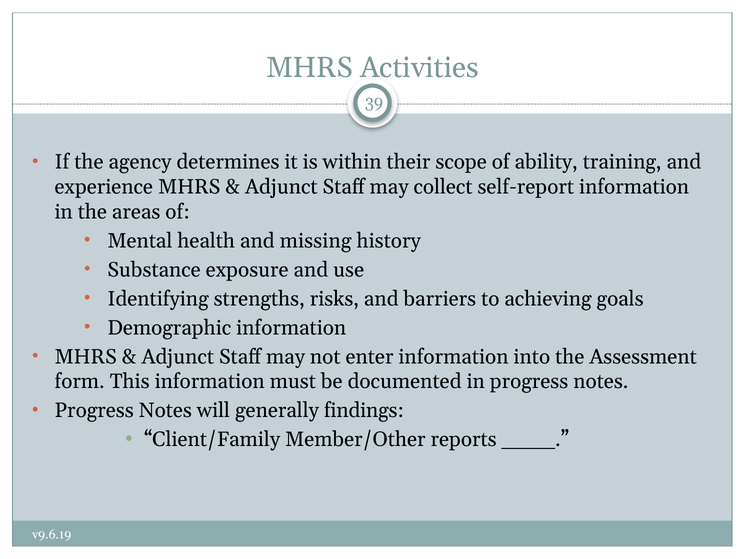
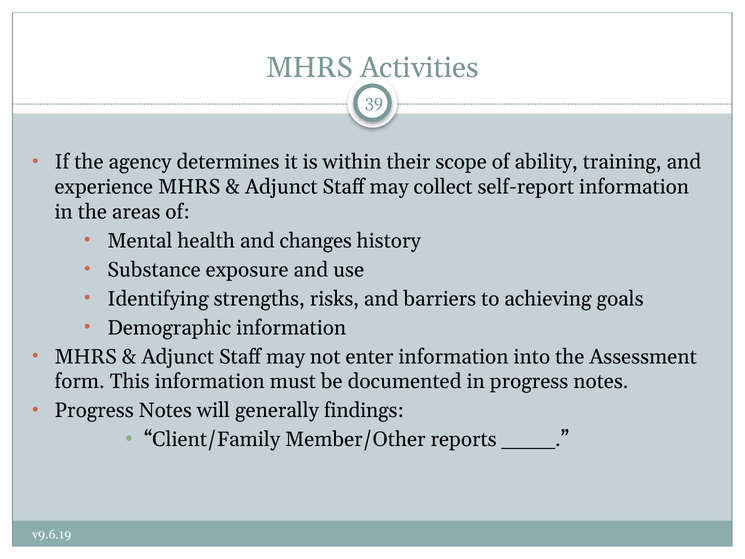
missing: missing -> changes
